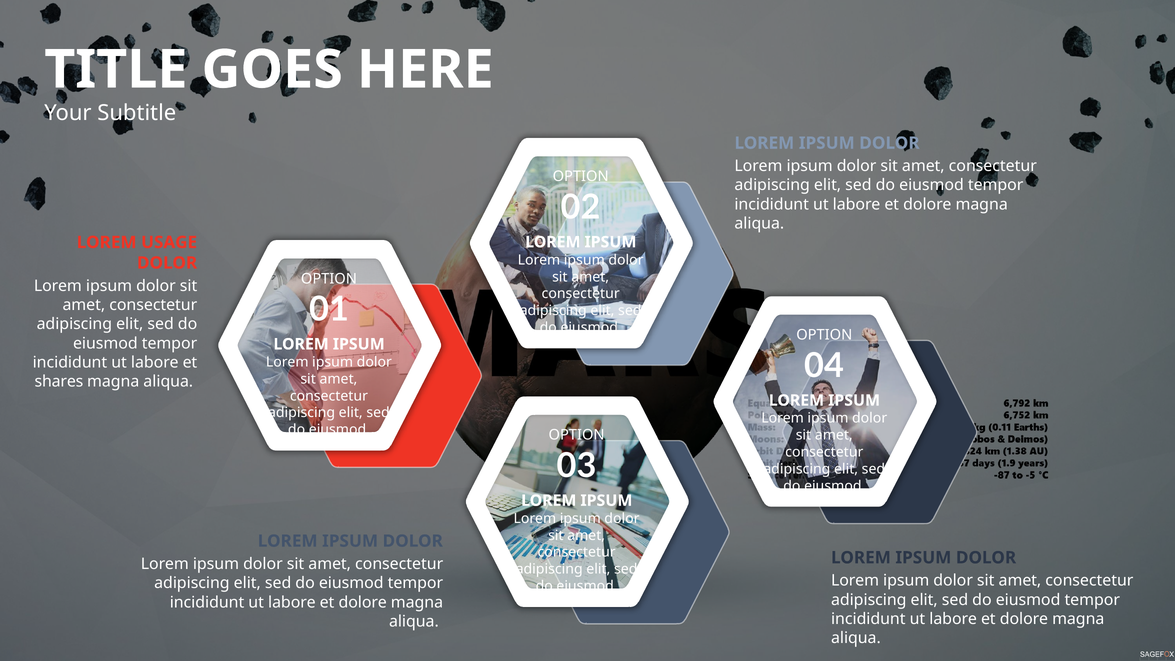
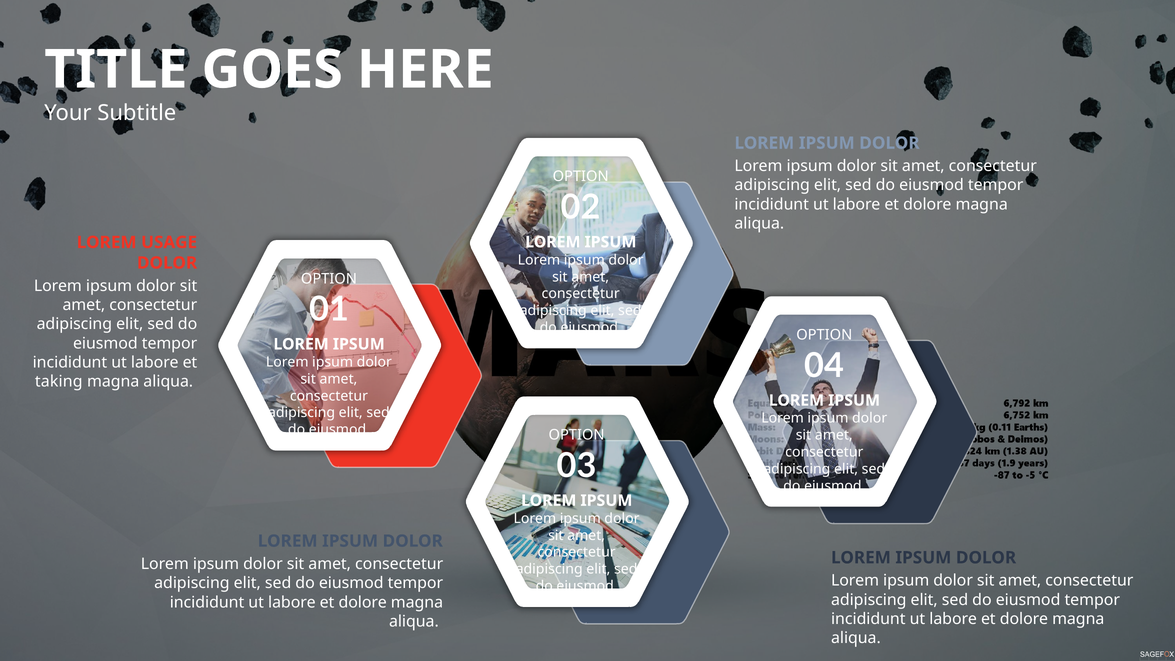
shares: shares -> taking
